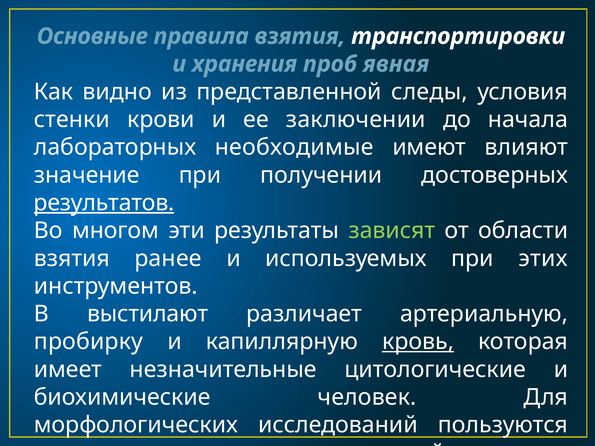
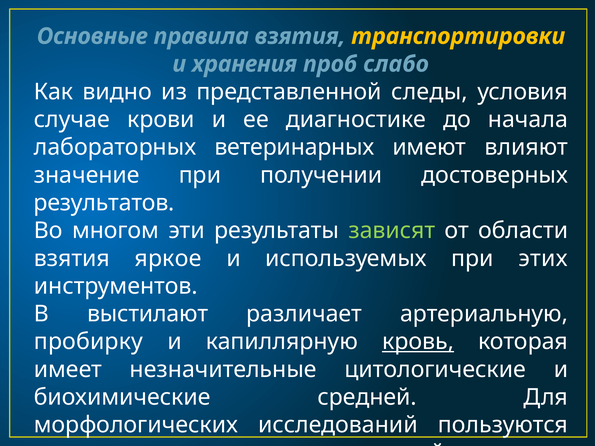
транспортировки colour: white -> yellow
явная: явная -> слабо
стенки: стенки -> случае
заключении: заключении -> диагностике
необходимые: необходимые -> ветеринарных
результатов underline: present -> none
ранее: ранее -> яркое
человек: человек -> средней
